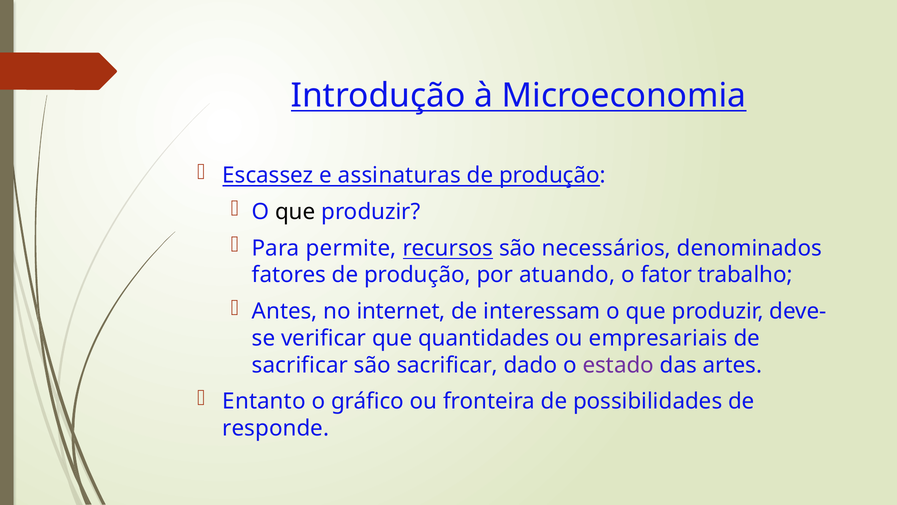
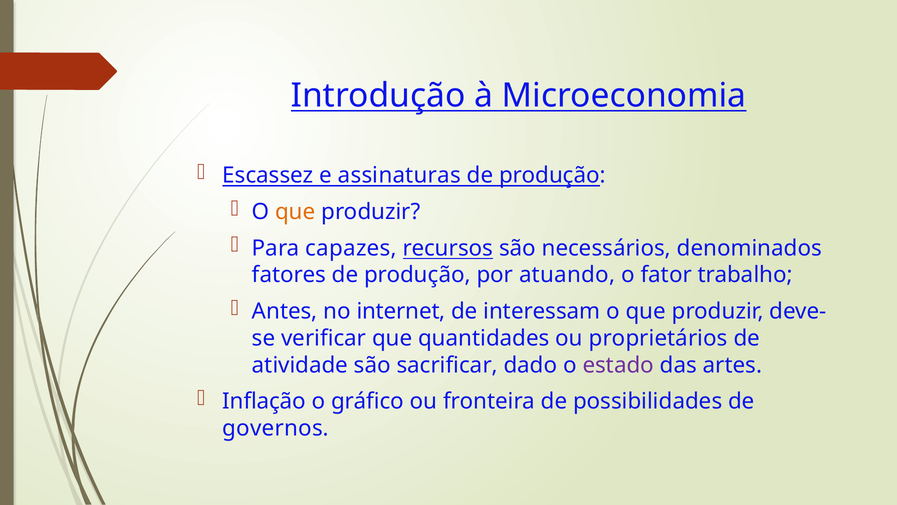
que at (295, 212) colour: black -> orange
permite: permite -> capazes
empresariais: empresariais -> proprietários
sacrificar at (300, 365): sacrificar -> atividade
Entanto: Entanto -> Inflação
responde: responde -> governos
